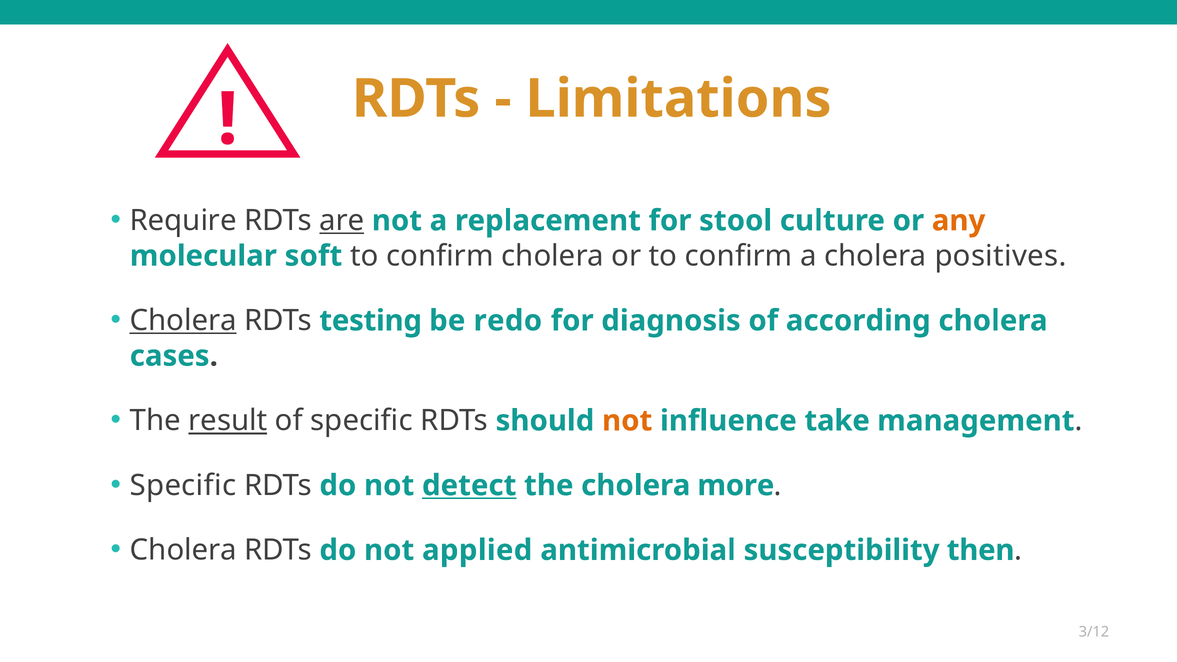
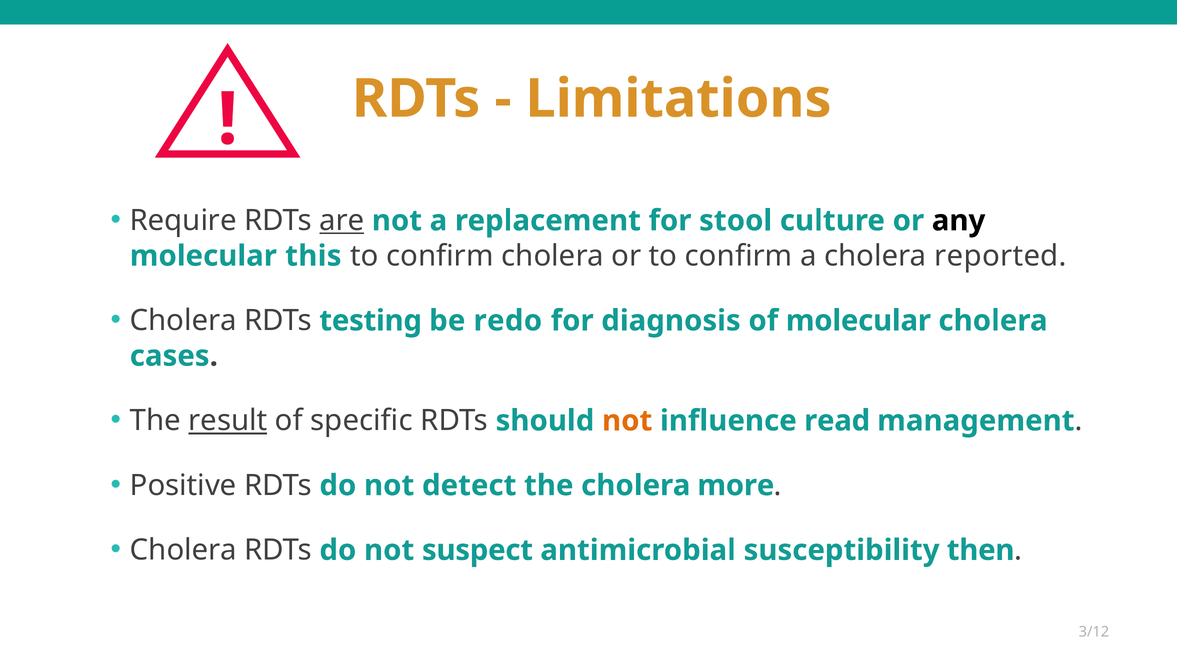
any colour: orange -> black
soft: soft -> this
positives: positives -> reported
Cholera at (183, 321) underline: present -> none
of according: according -> molecular
take: take -> read
Specific at (183, 486): Specific -> Positive
detect underline: present -> none
applied: applied -> suspect
